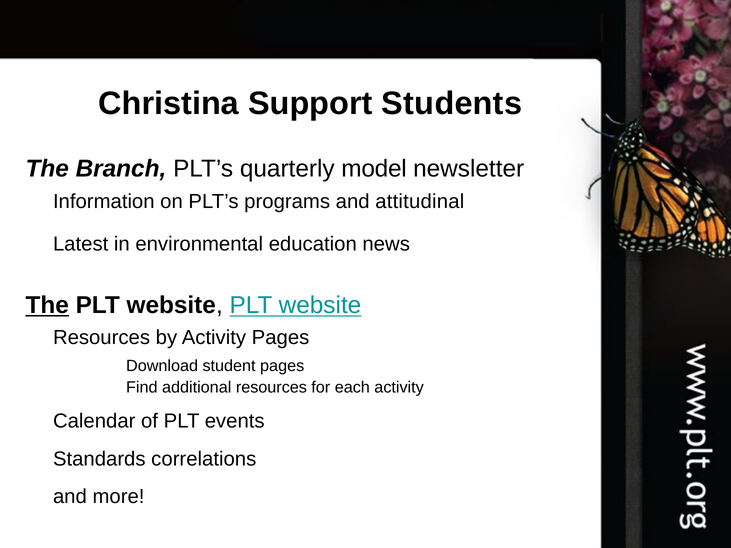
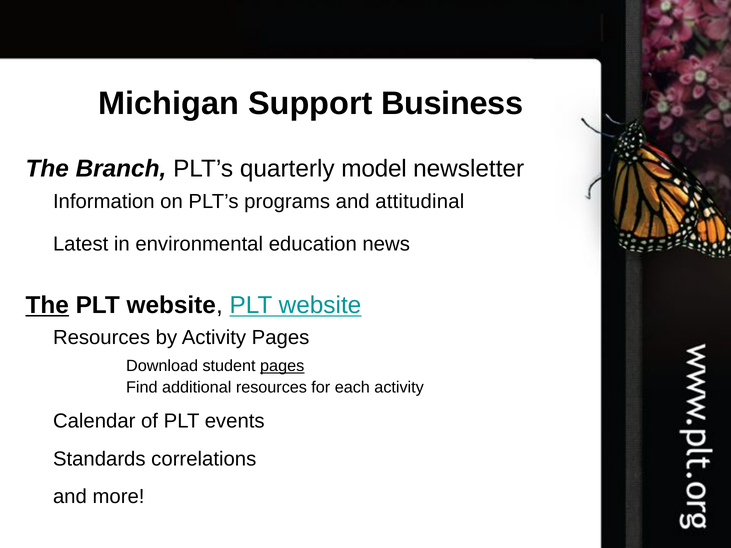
Christina: Christina -> Michigan
Students: Students -> Business
pages at (282, 366) underline: none -> present
